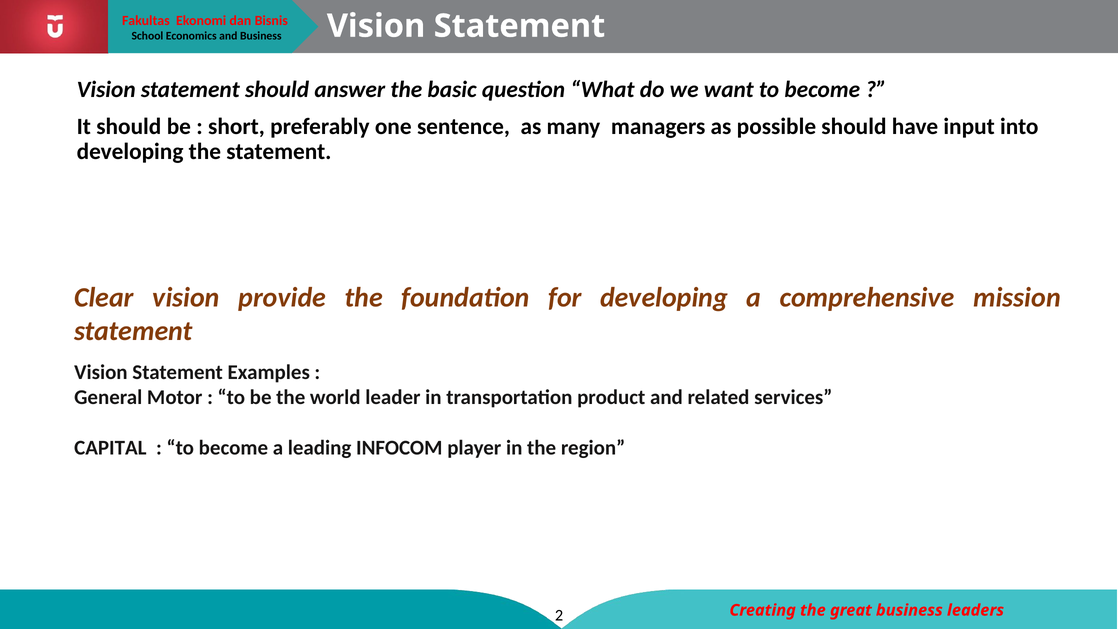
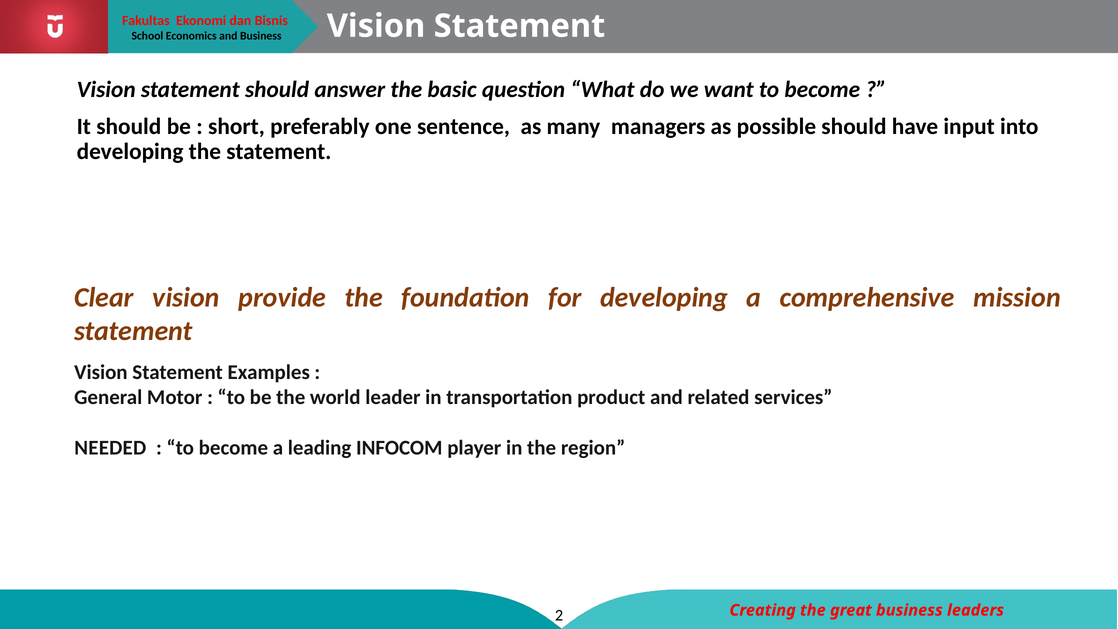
CAPITAL: CAPITAL -> NEEDED
